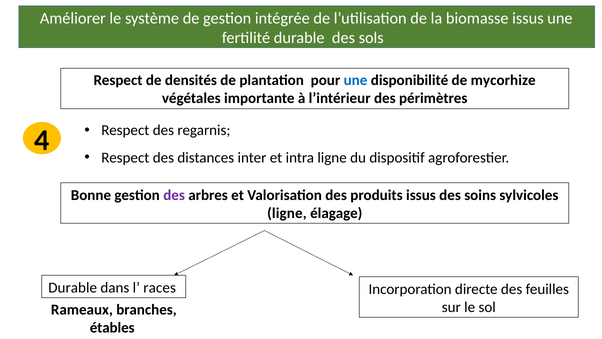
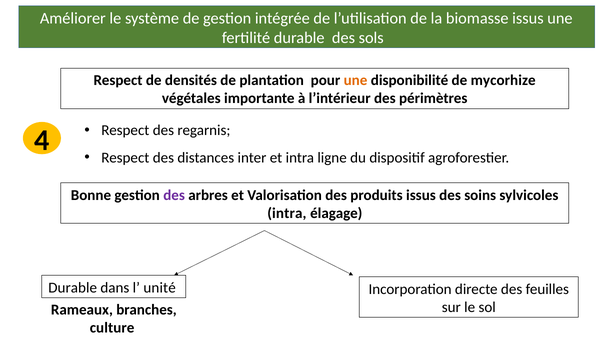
une at (356, 80) colour: blue -> orange
ligne at (287, 213): ligne -> intra
races: races -> unité
étables: étables -> culture
